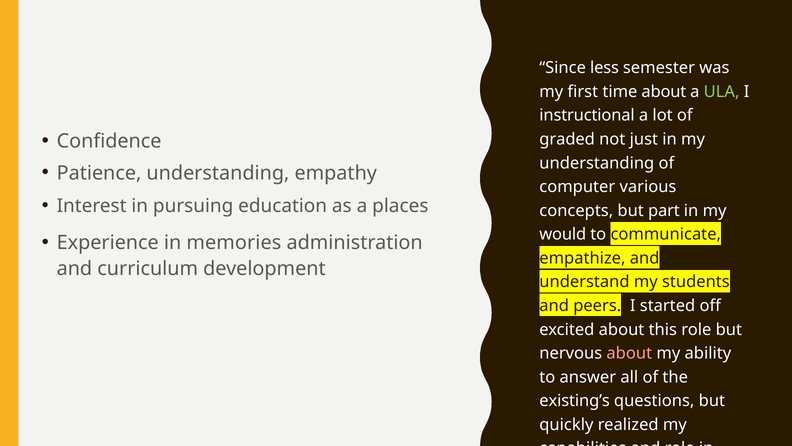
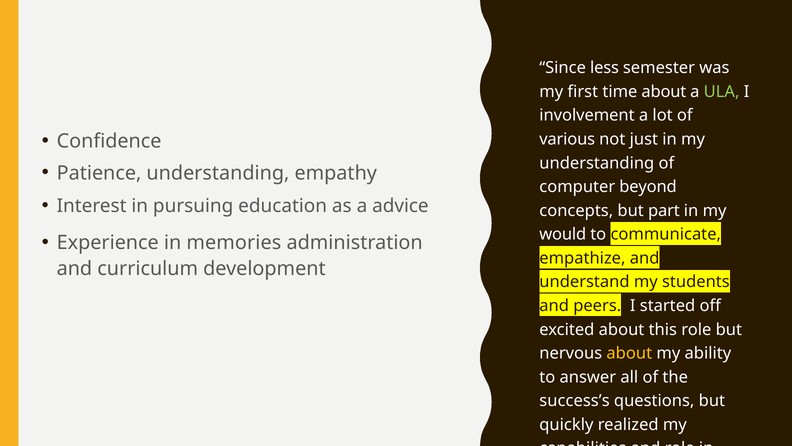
instructional: instructional -> involvement
graded: graded -> various
various: various -> beyond
places: places -> advice
about at (629, 353) colour: pink -> yellow
existing’s: existing’s -> success’s
